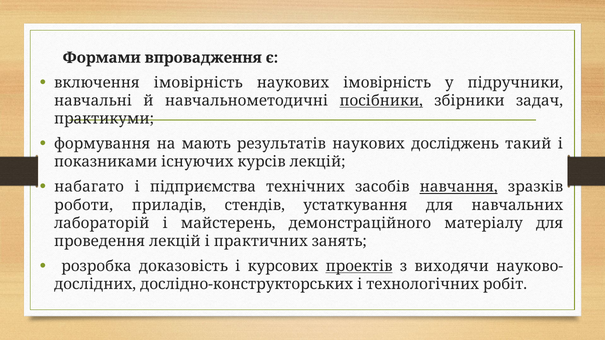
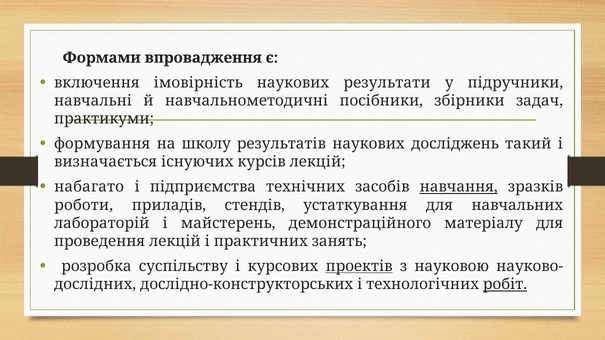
наукових імовірність: імовірність -> результати
посібники underline: present -> none
мають: мають -> школу
показниками: показниками -> визначається
доказовість: доказовість -> суспільству
виходячи: виходячи -> науковою
робіт underline: none -> present
